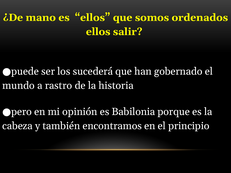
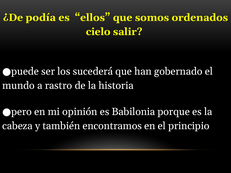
mano: mano -> podía
ellos at (98, 32): ellos -> cielo
